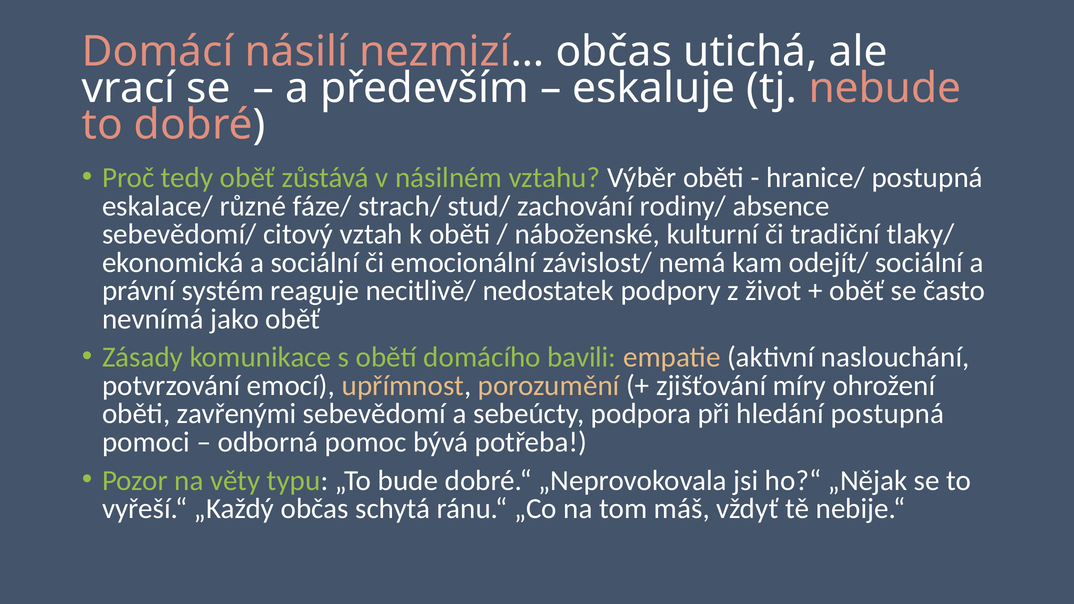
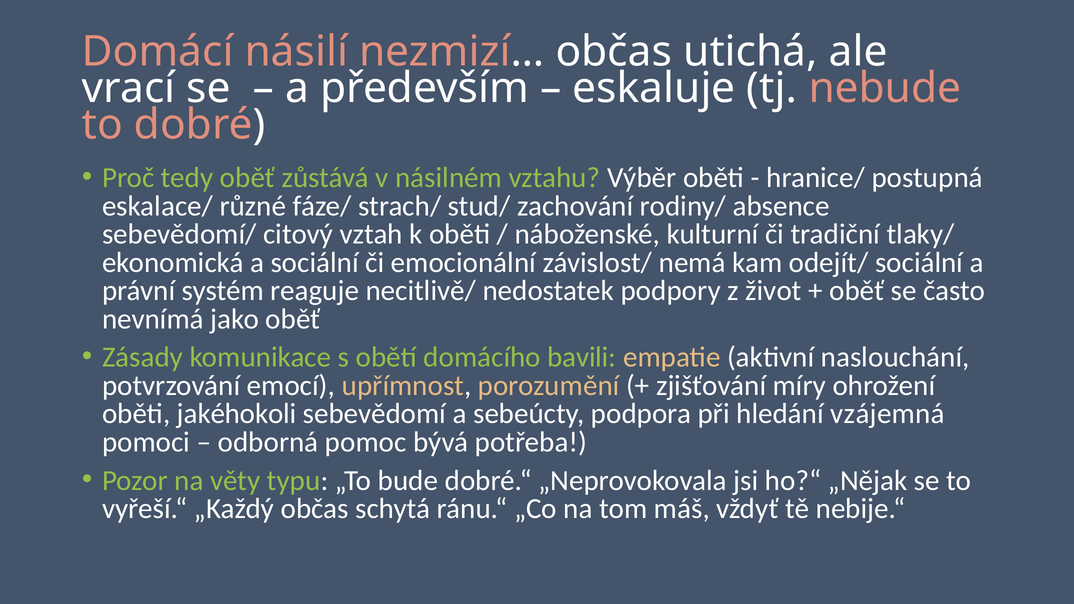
zavřenými: zavřenými -> jakéhokoli
hledání postupná: postupná -> vzájemná
